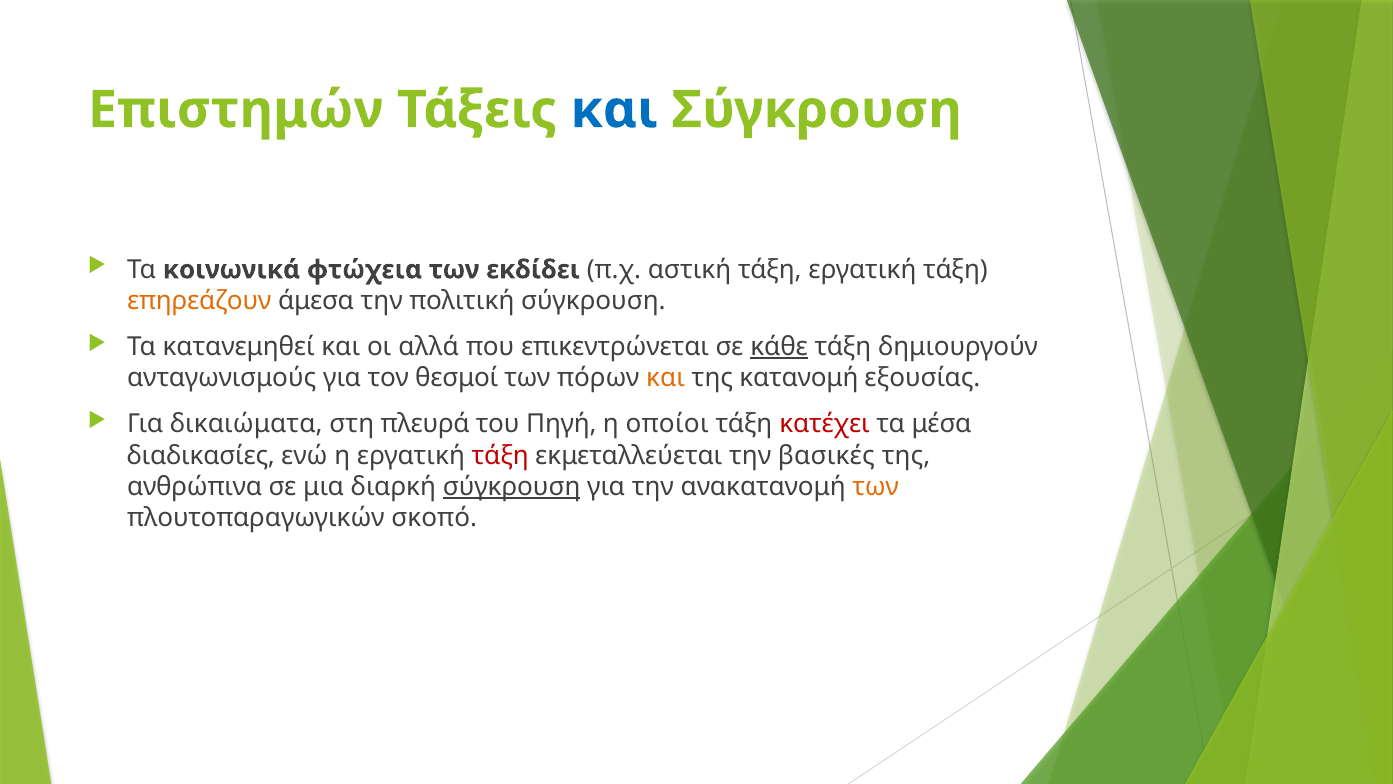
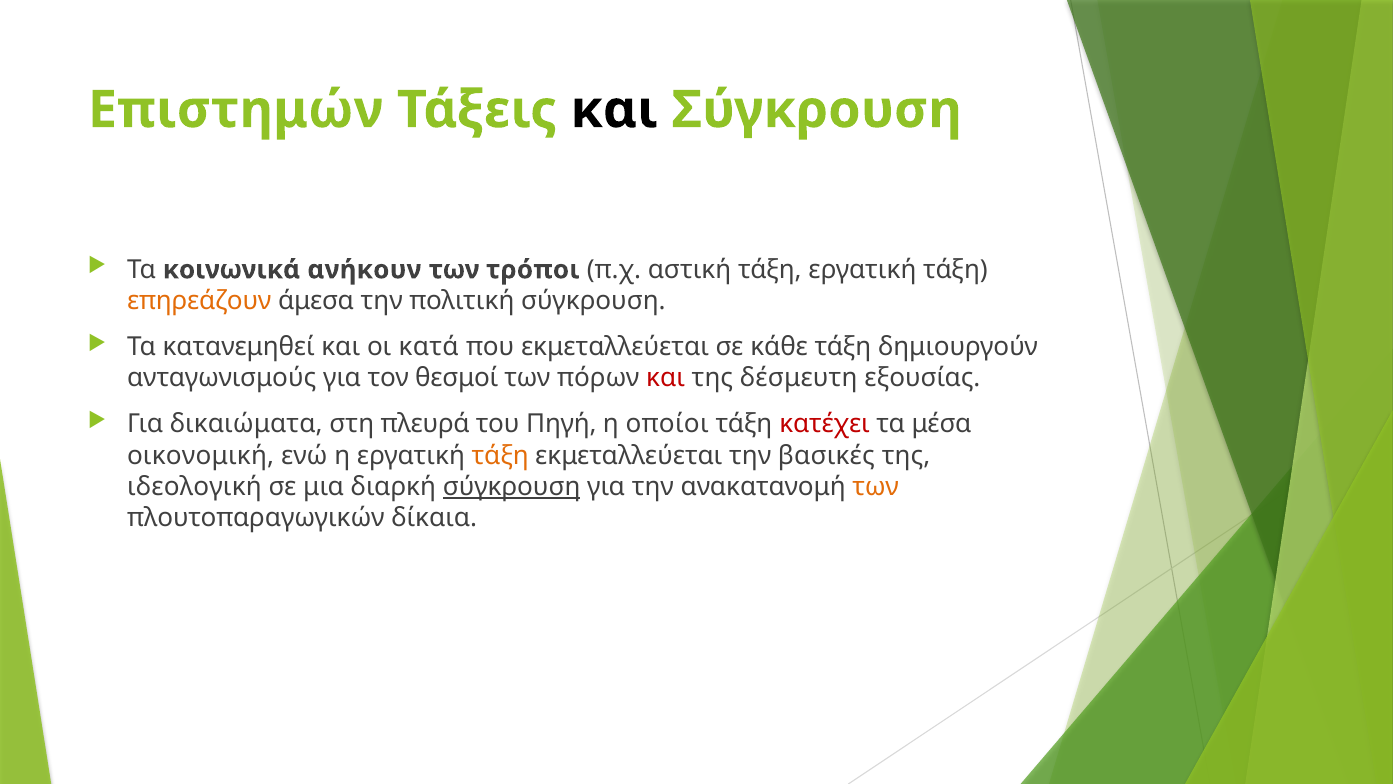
και at (614, 110) colour: blue -> black
φτώχεια: φτώχεια -> ανήκουν
εκδίδει: εκδίδει -> τρόποι
αλλά: αλλά -> κατά
που επικεντρώνεται: επικεντρώνεται -> εκμεταλλεύεται
κάθε underline: present -> none
και at (666, 378) colour: orange -> red
κατανομή: κατανομή -> δέσμευτη
διαδικασίες: διαδικασίες -> οικονομική
τάξη at (500, 455) colour: red -> orange
ανθρώπινα: ανθρώπινα -> ιδεολογική
σκοπό: σκοπό -> δίκαια
